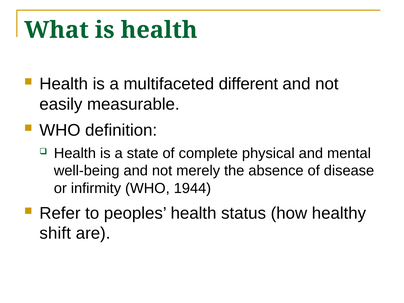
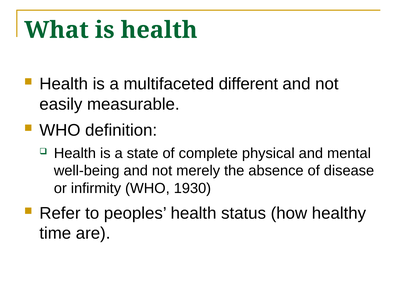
1944: 1944 -> 1930
shift: shift -> time
